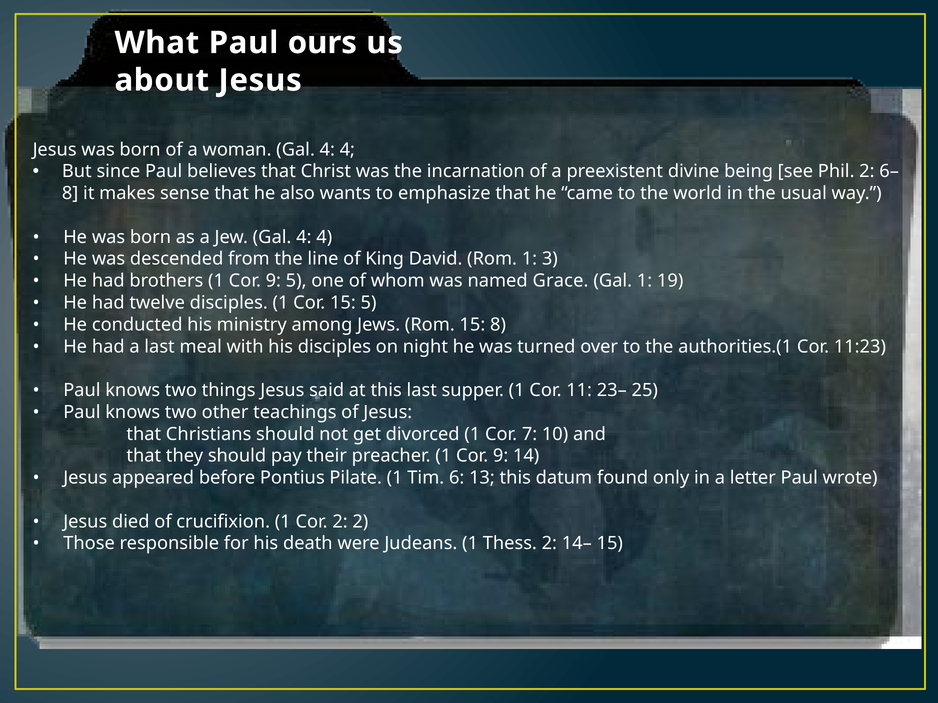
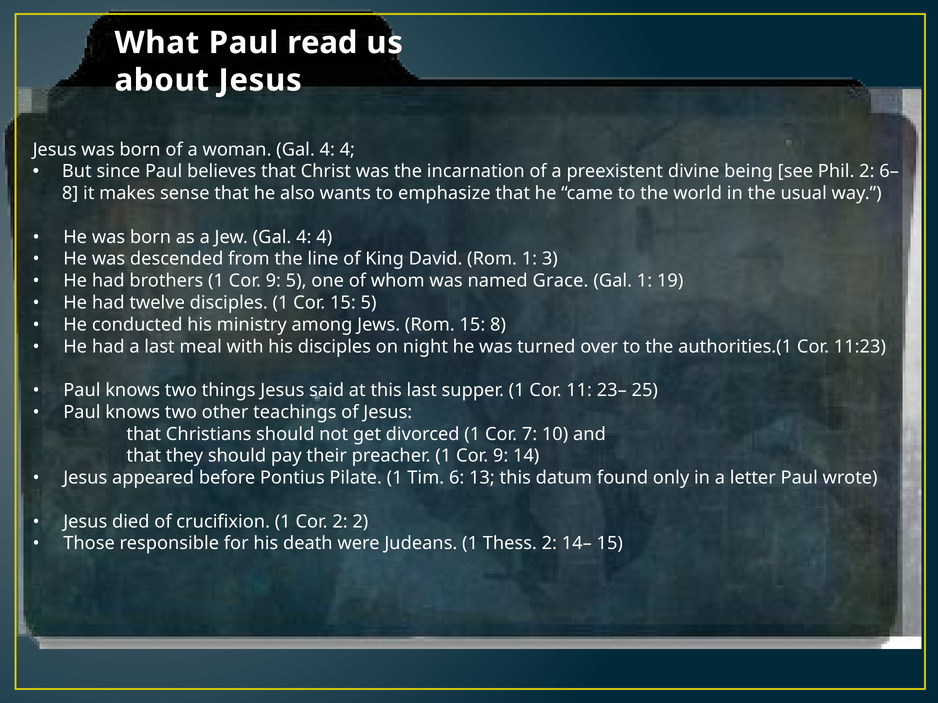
ours: ours -> read
